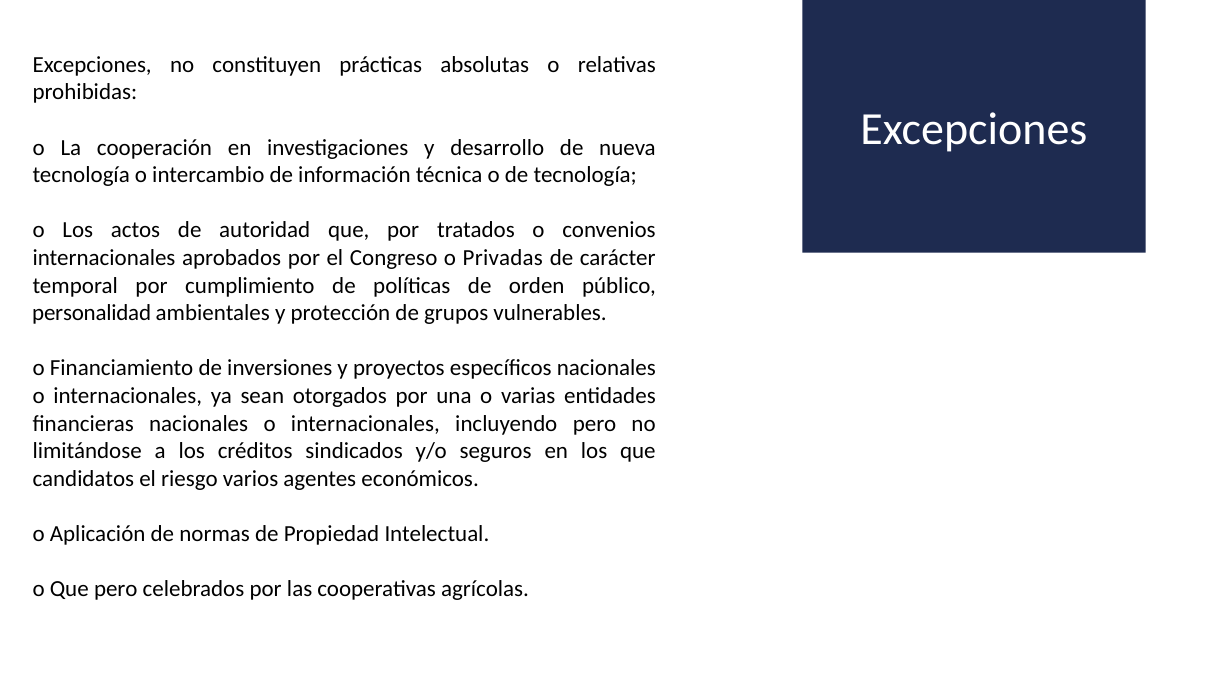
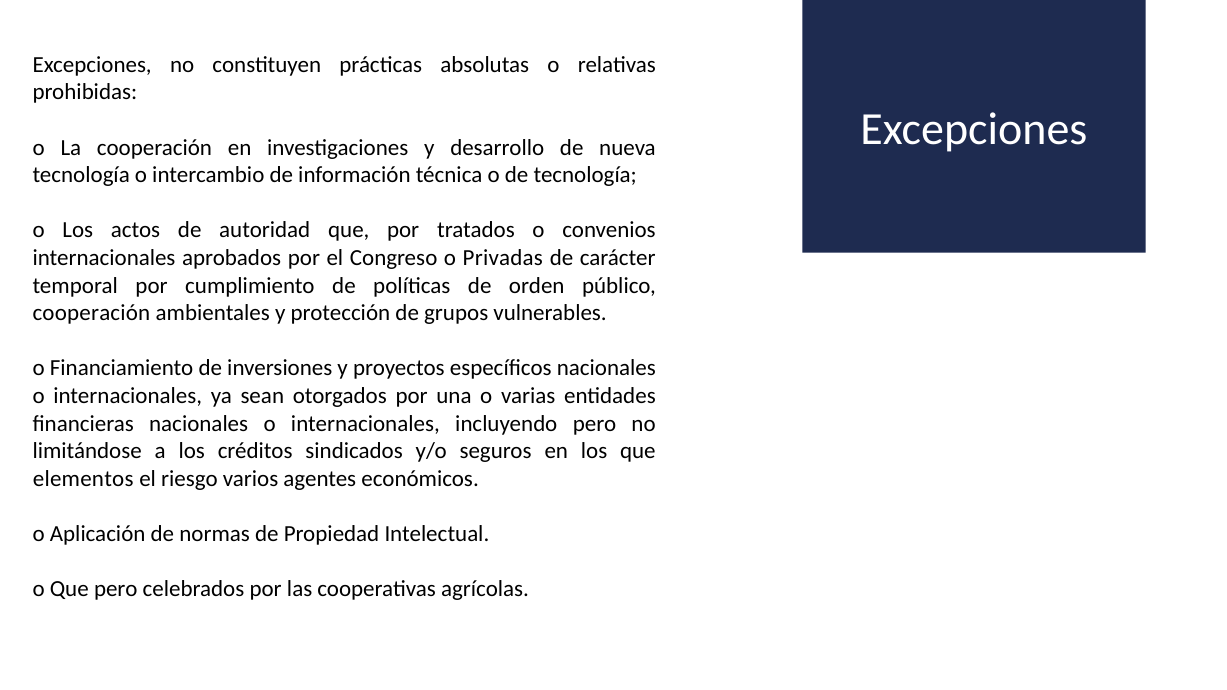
personalidad at (92, 313): personalidad -> cooperación
candidatos: candidatos -> elementos
